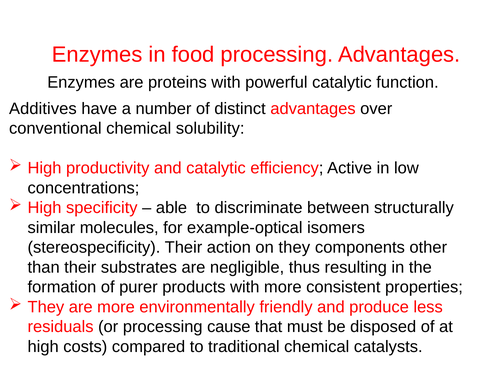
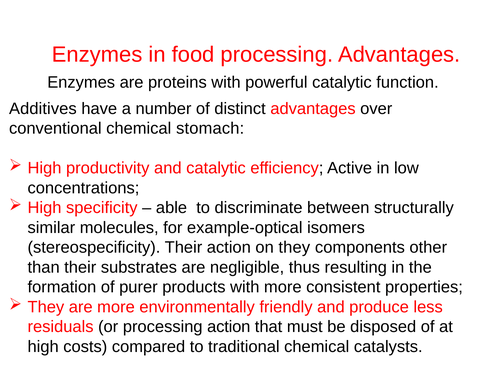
solubility: solubility -> stomach
processing cause: cause -> action
